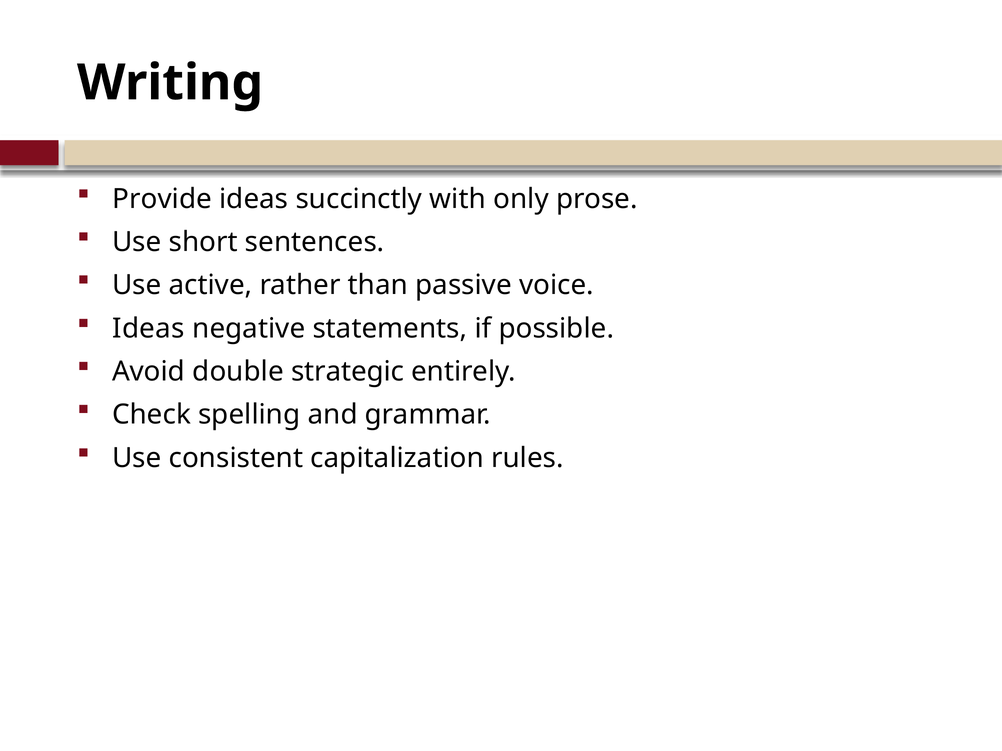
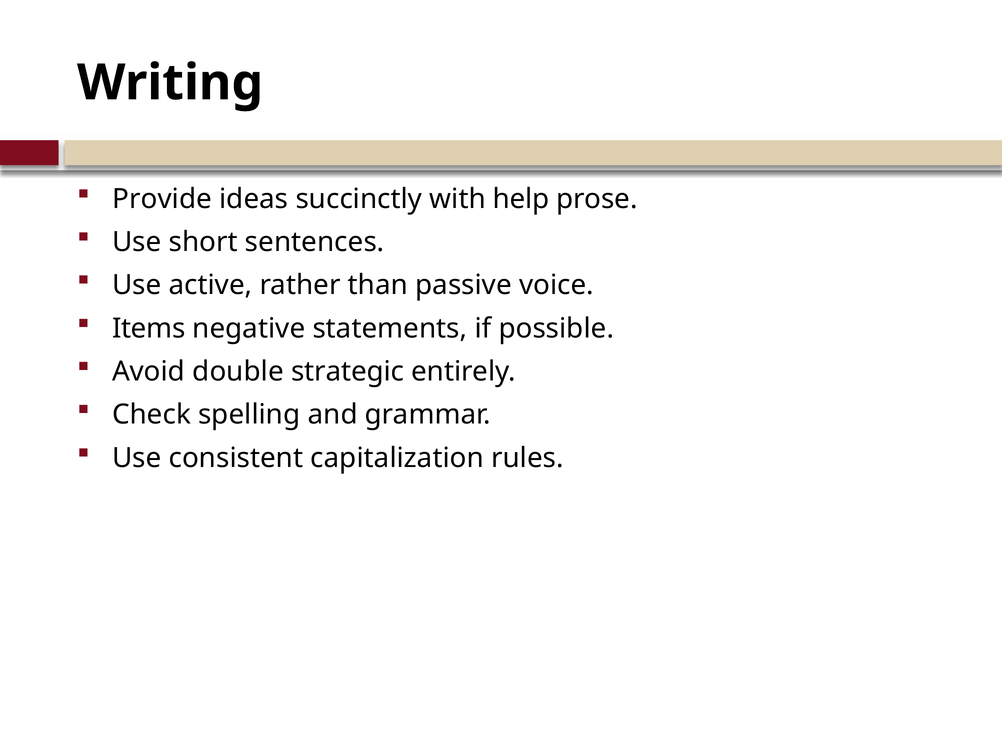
only: only -> help
Ideas at (148, 329): Ideas -> Items
